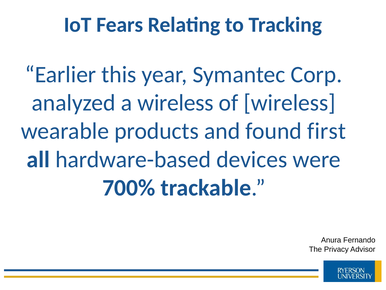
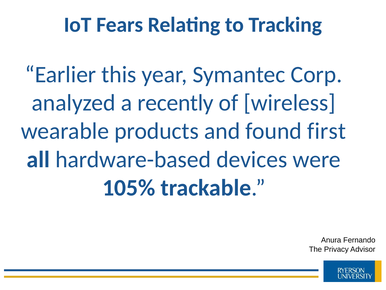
a wireless: wireless -> recently
700%: 700% -> 105%
